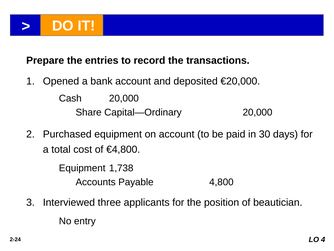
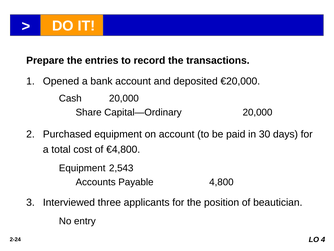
1,738: 1,738 -> 2,543
